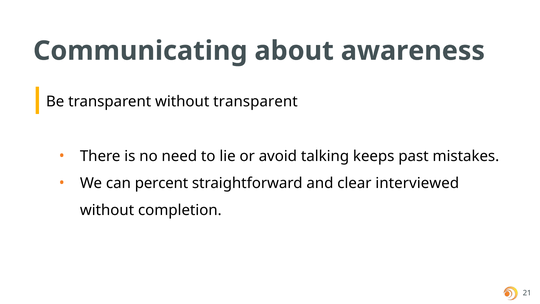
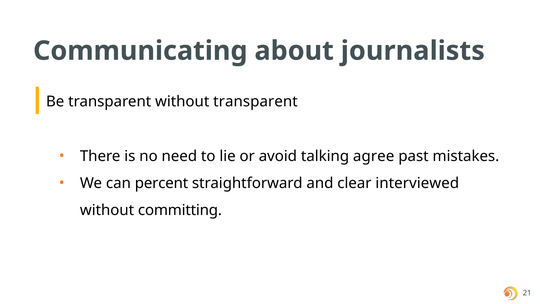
awareness: awareness -> journalists
keeps: keeps -> agree
completion: completion -> committing
